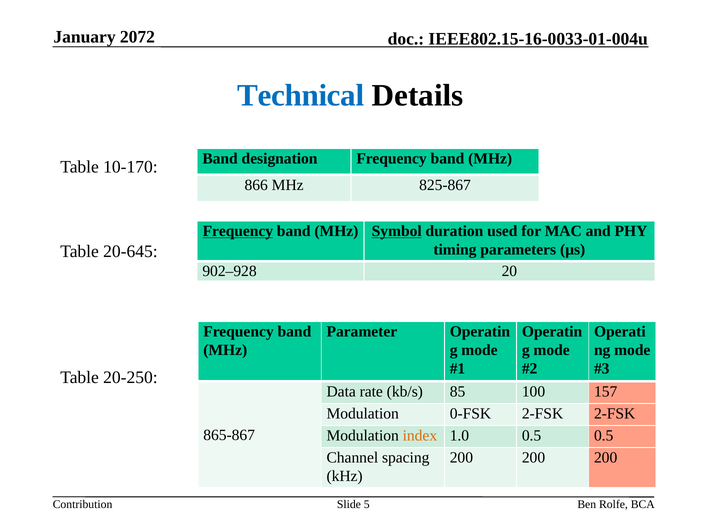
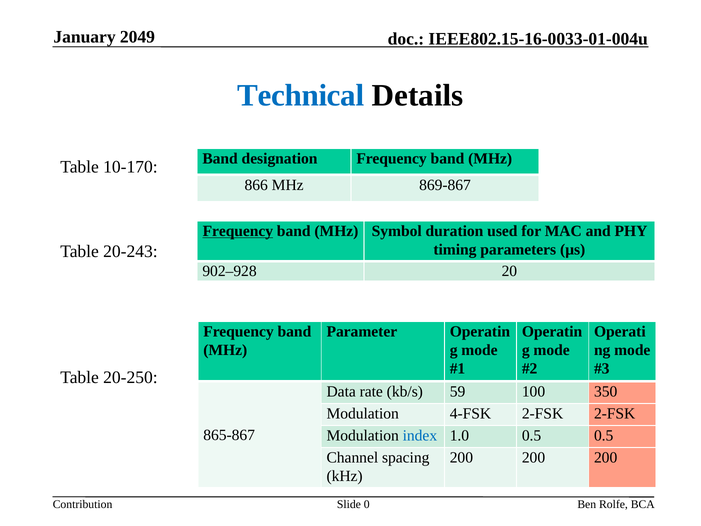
2072: 2072 -> 2049
825-867: 825-867 -> 869-867
Symbol underline: present -> none
20-645: 20-645 -> 20-243
85: 85 -> 59
157: 157 -> 350
0-FSK: 0-FSK -> 4-FSK
index colour: orange -> blue
5: 5 -> 0
